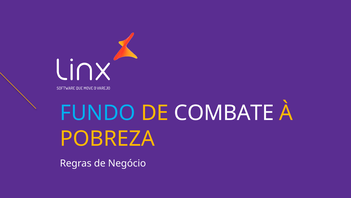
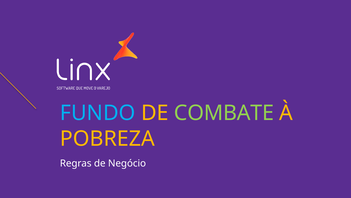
COMBATE colour: white -> light green
